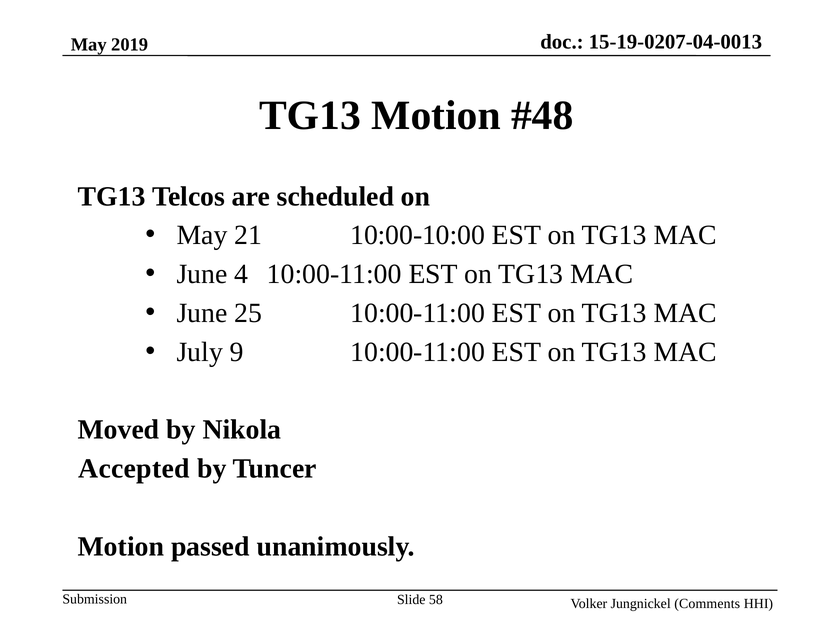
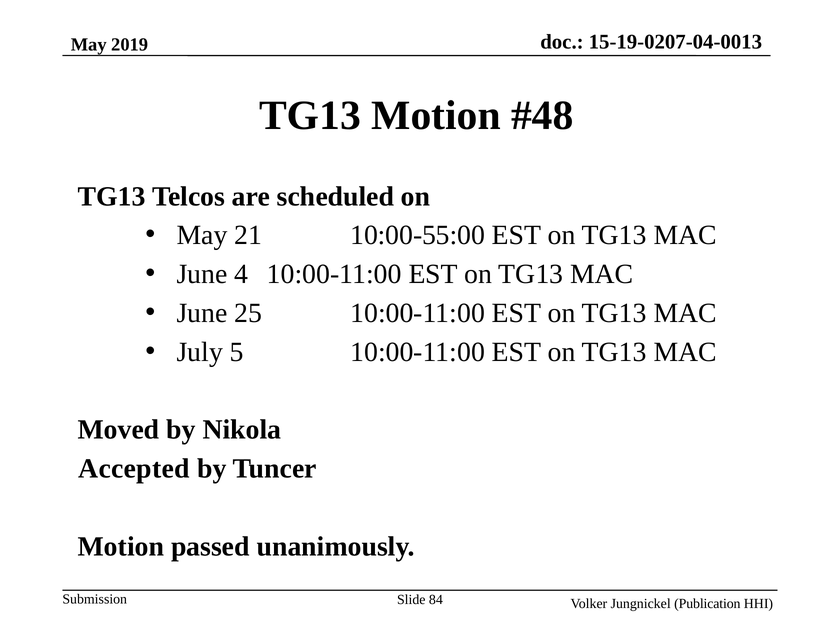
10:00-10:00: 10:00-10:00 -> 10:00-55:00
9: 9 -> 5
58: 58 -> 84
Comments: Comments -> Publication
